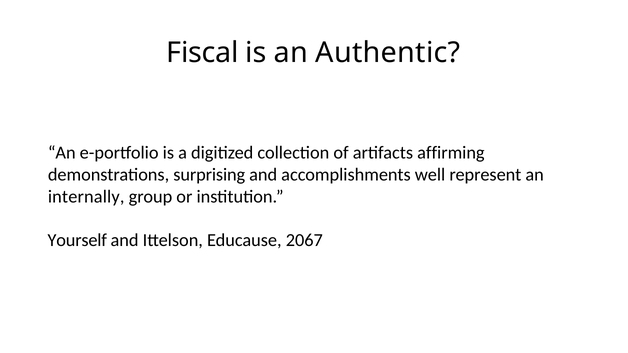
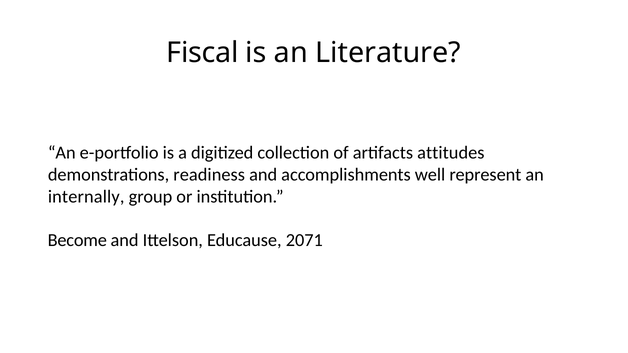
Authentic: Authentic -> Literature
affirming: affirming -> attitudes
surprising: surprising -> readiness
Yourself: Yourself -> Become
2067: 2067 -> 2071
